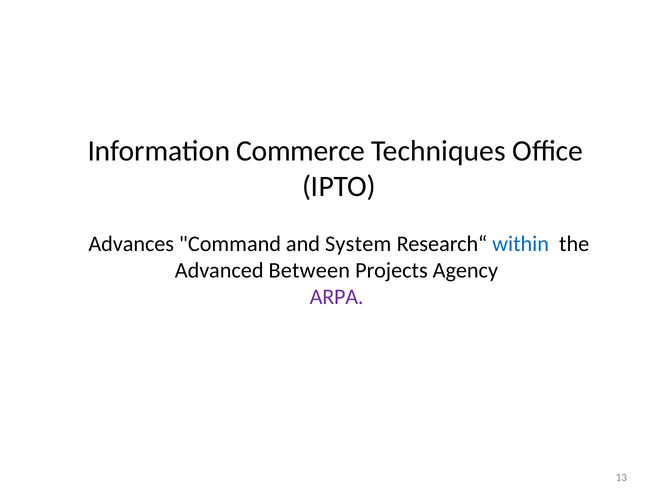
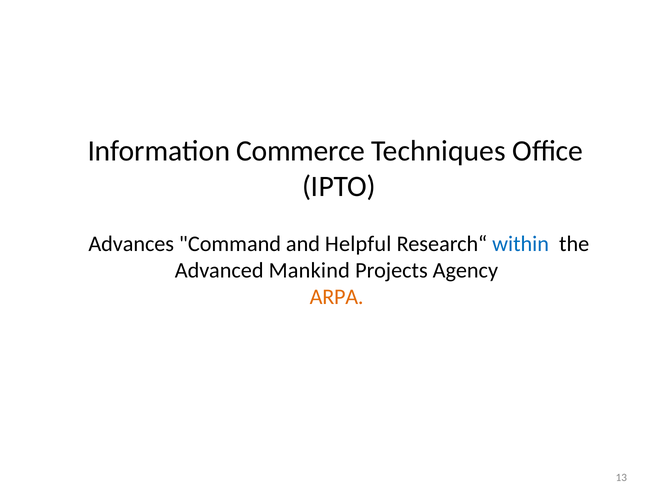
System: System -> Helpful
Between: Between -> Mankind
ARPA colour: purple -> orange
